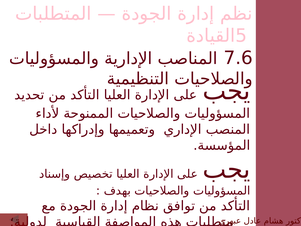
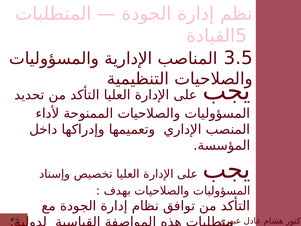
7.6: 7.6 -> 3.5
